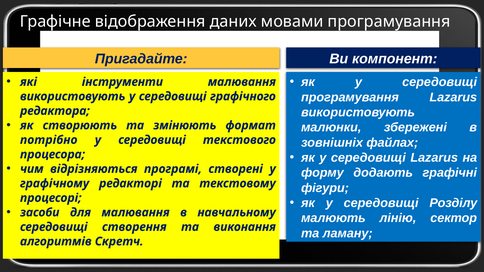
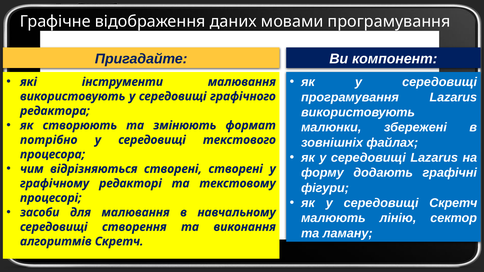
відрізняються програмі: програмі -> створені
середовищі Розділу: Розділу -> Скретч
